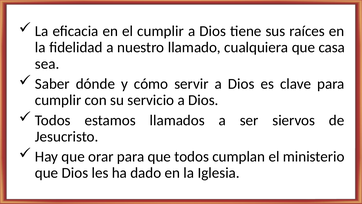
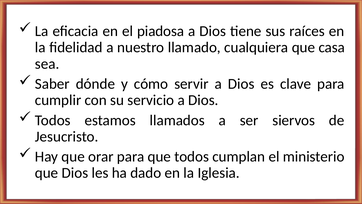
el cumplir: cumplir -> piadosa
